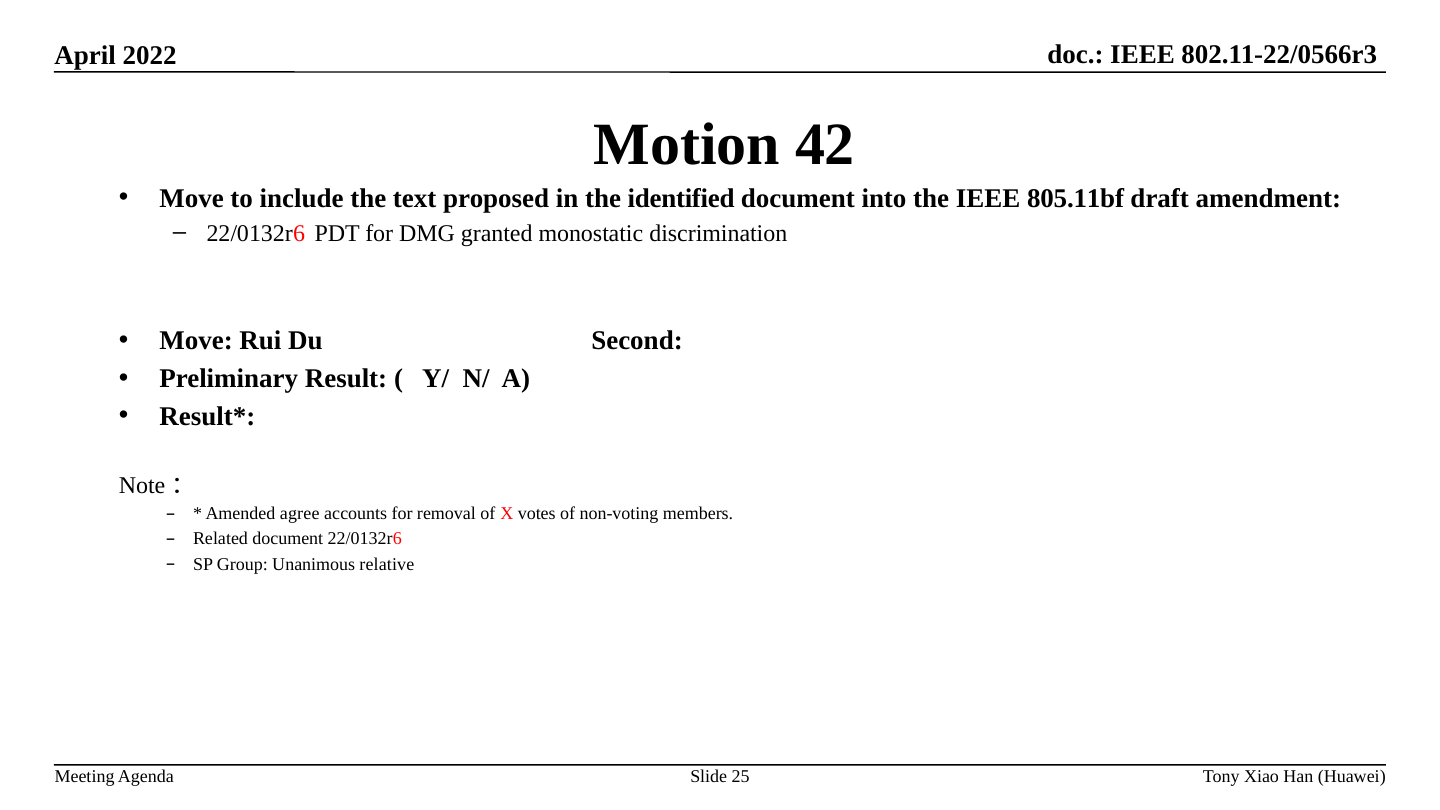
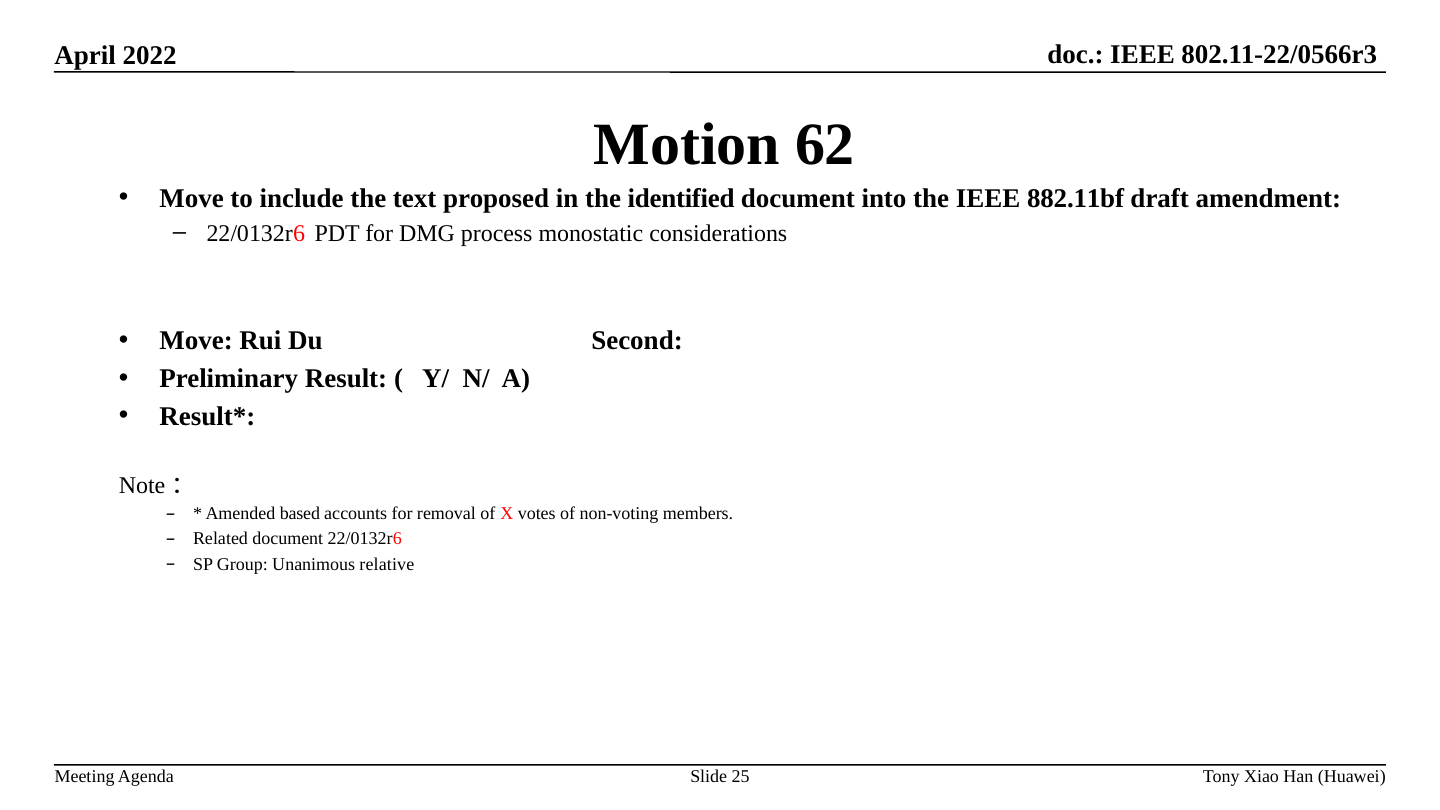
42: 42 -> 62
805.11bf: 805.11bf -> 882.11bf
granted: granted -> process
discrimination: discrimination -> considerations
agree: agree -> based
